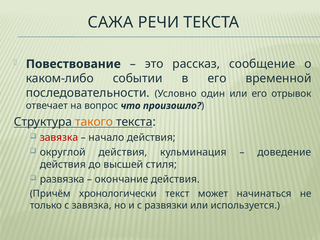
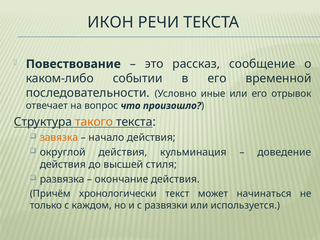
САЖА: САЖА -> ИКОН
один: один -> иные
завязка at (59, 138) colour: red -> orange
с завязка: завязка -> каждом
